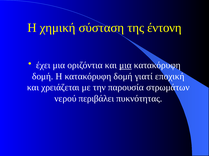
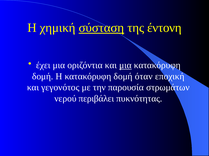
σύσταση underline: none -> present
γιατί: γιατί -> όταν
χρειάζεται: χρειάζεται -> γεγονότος
